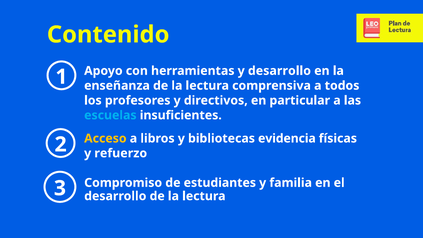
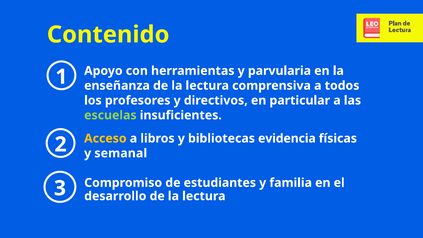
y desarrollo: desarrollo -> parvularia
escuelas colour: light blue -> light green
refuerzo: refuerzo -> semanal
